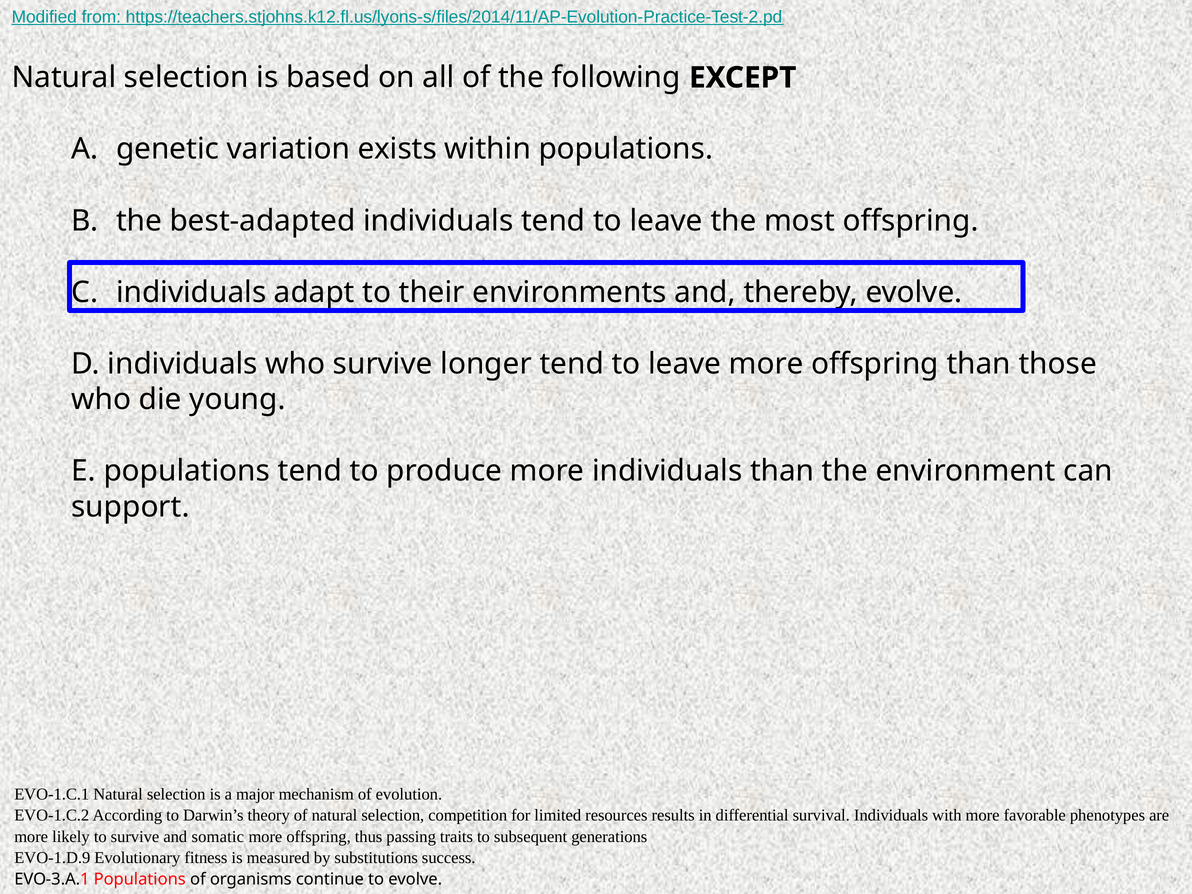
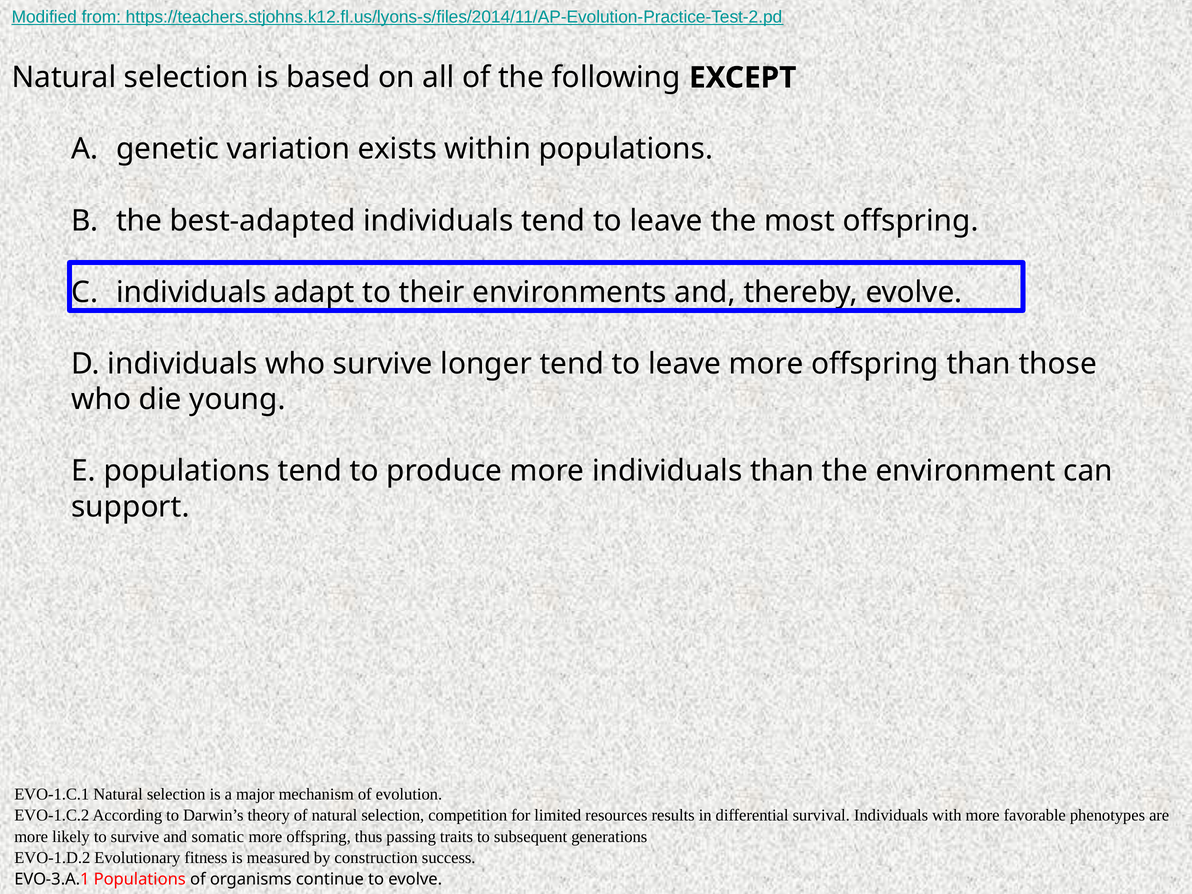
EVO-1.D.9: EVO-1.D.9 -> EVO-1.D.2
substitutions: substitutions -> construction
